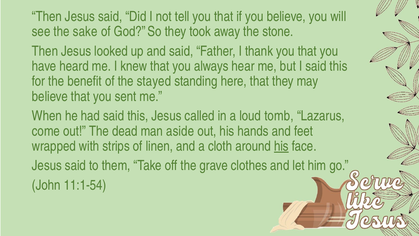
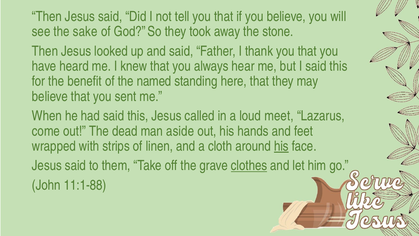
stayed: stayed -> named
tomb: tomb -> meet
clothes underline: none -> present
11:1-54: 11:1-54 -> 11:1-88
